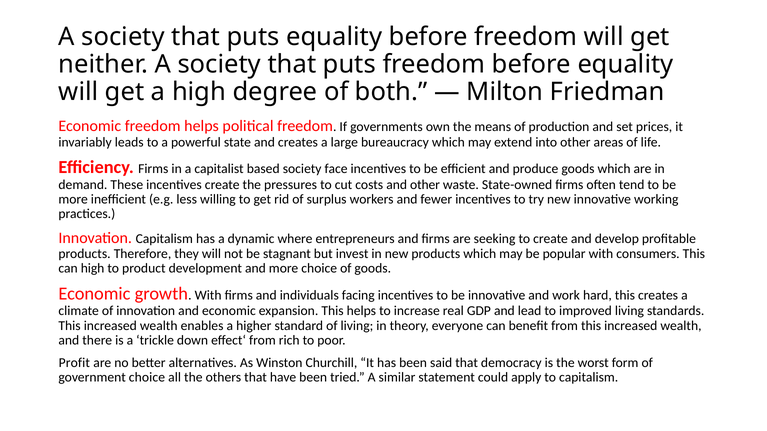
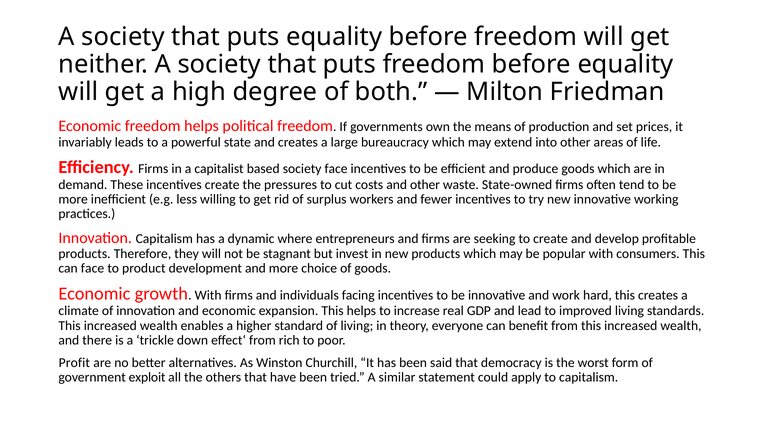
can high: high -> face
government choice: choice -> exploit
